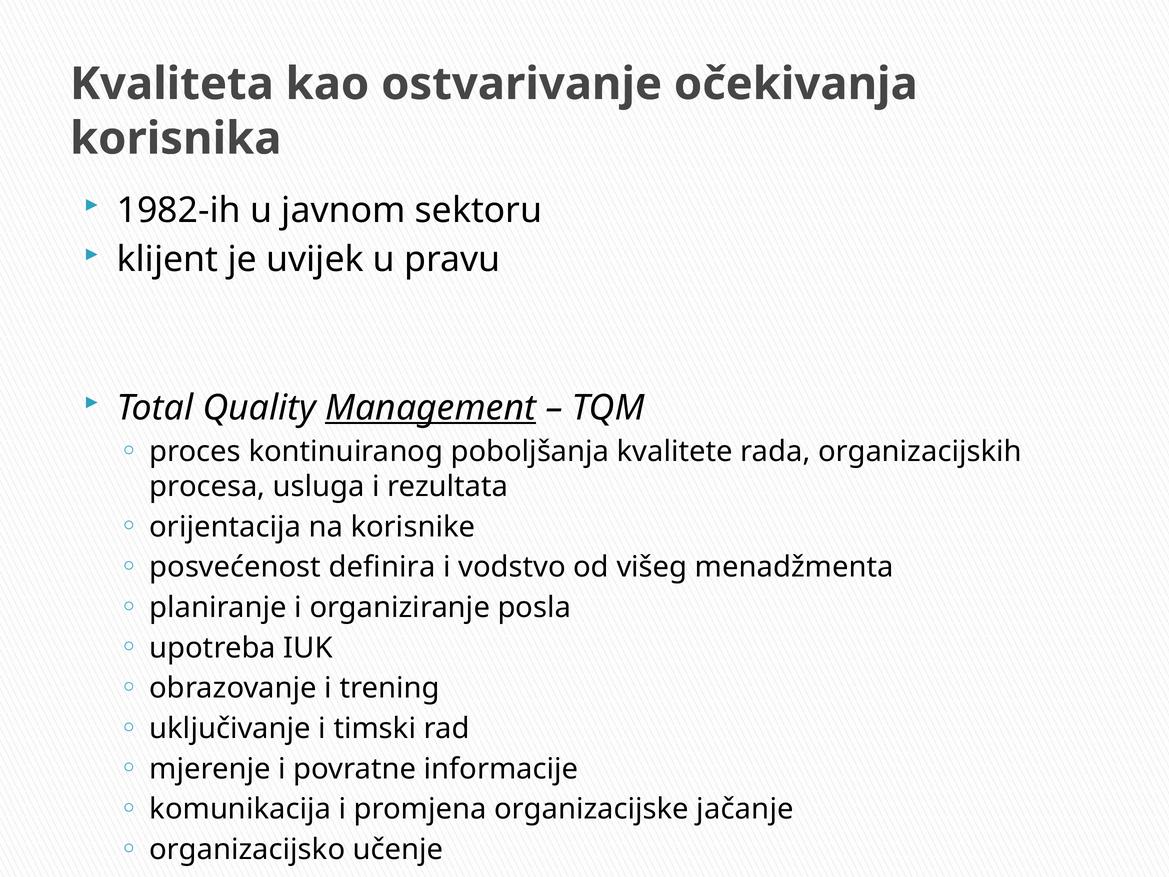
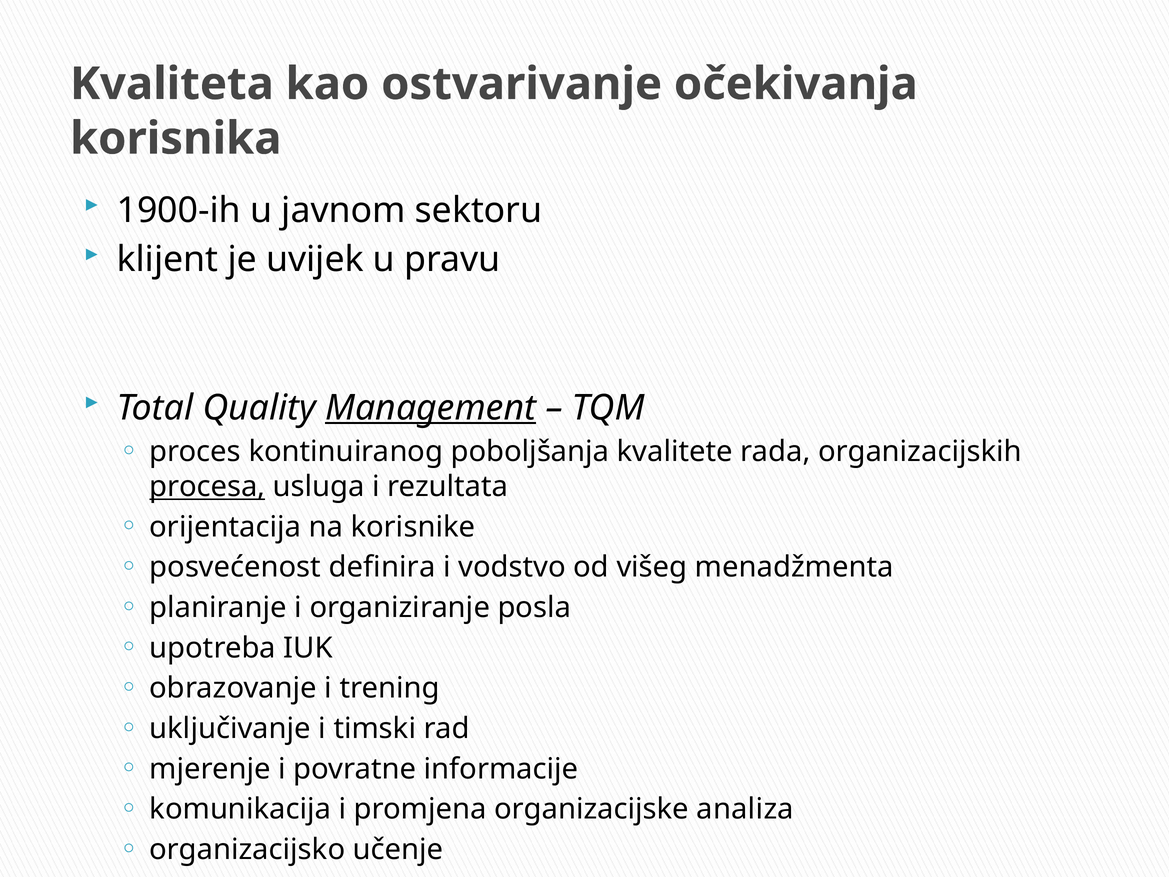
1982-ih: 1982-ih -> 1900-ih
procesa underline: none -> present
jačanje: jačanje -> analiza
